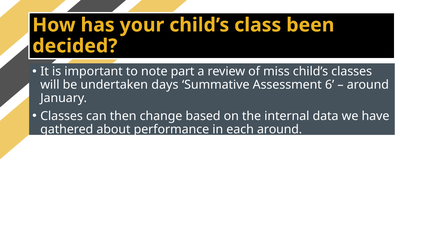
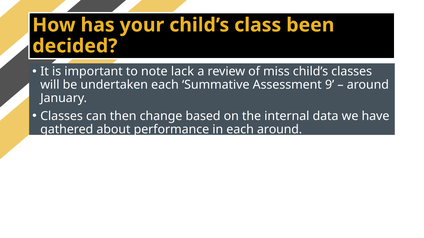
part: part -> lack
undertaken days: days -> each
6: 6 -> 9
